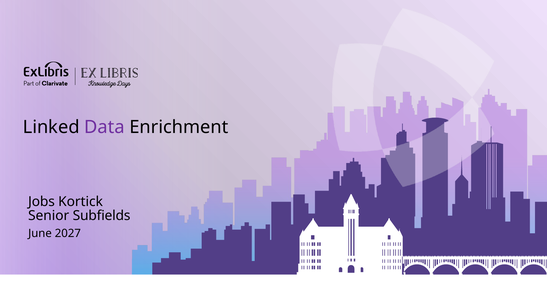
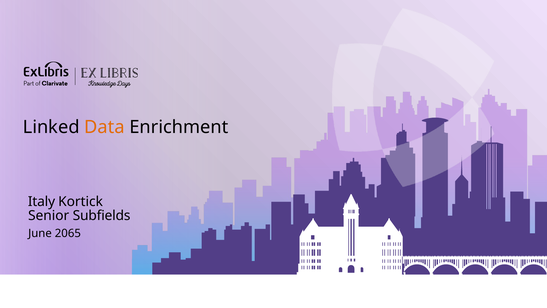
Data colour: purple -> orange
Jobs: Jobs -> Italy
2027: 2027 -> 2065
